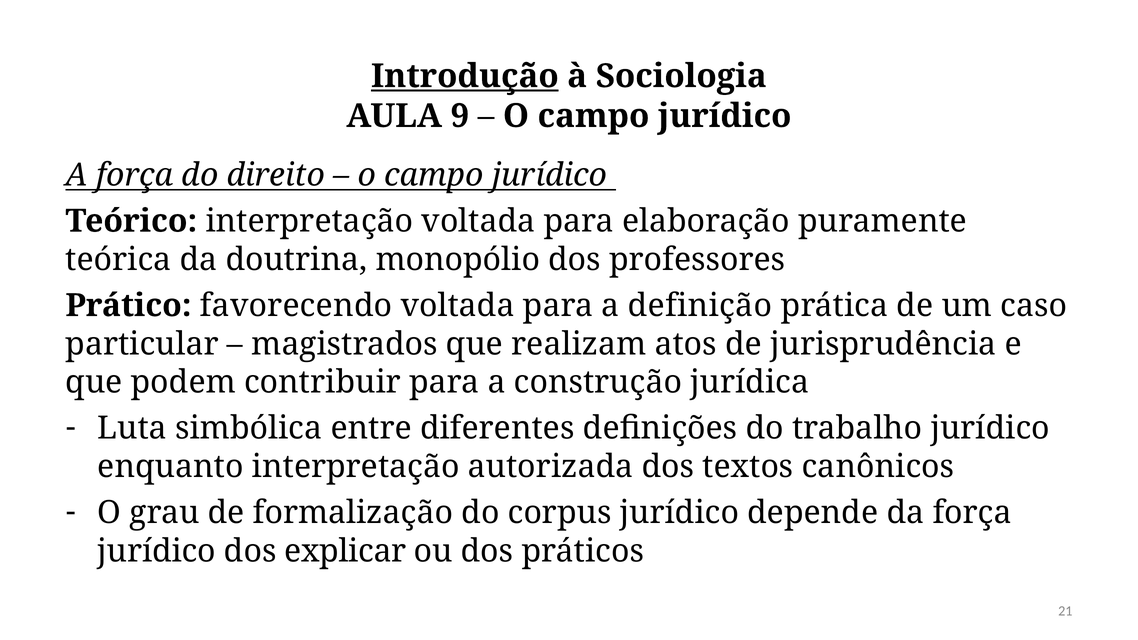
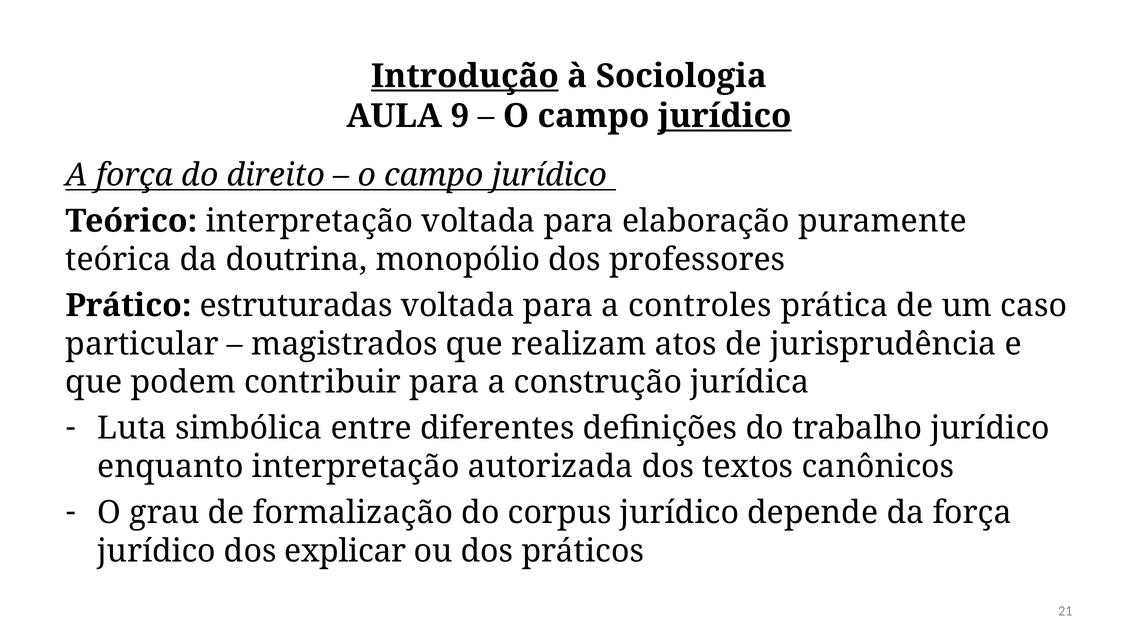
jurídico at (725, 116) underline: none -> present
favorecendo: favorecendo -> estruturadas
definição: definição -> controles
